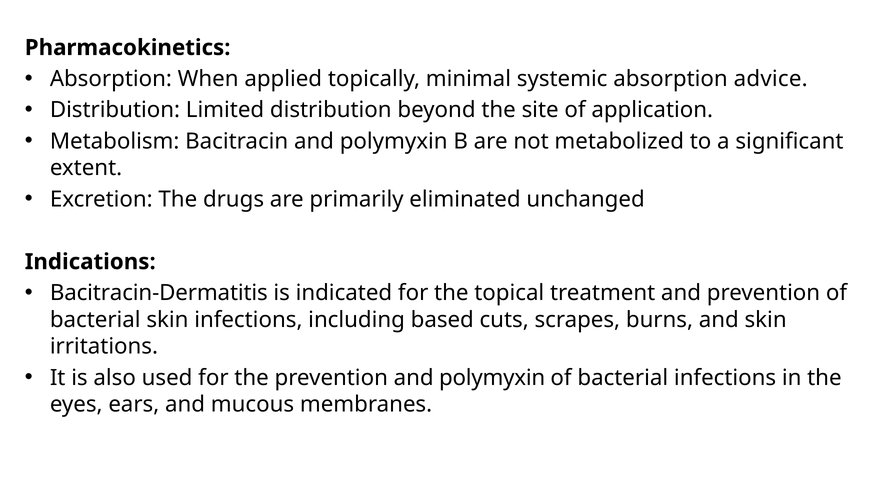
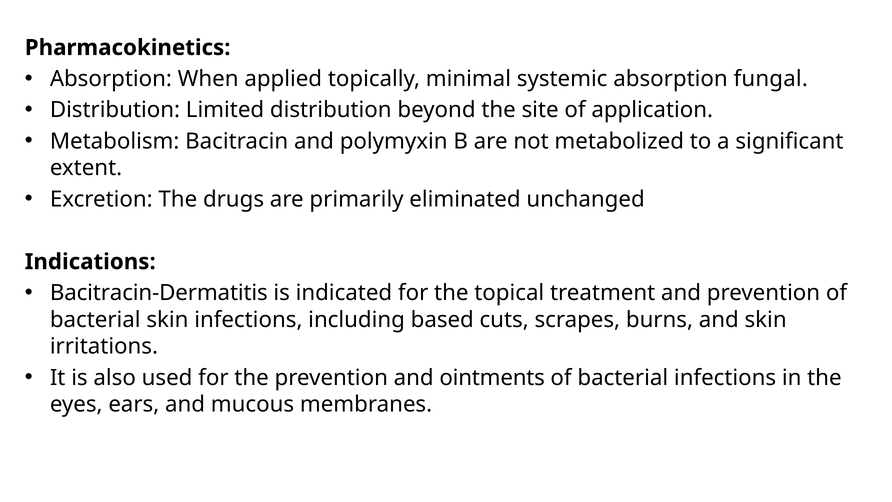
advice: advice -> fungal
prevention and polymyxin: polymyxin -> ointments
